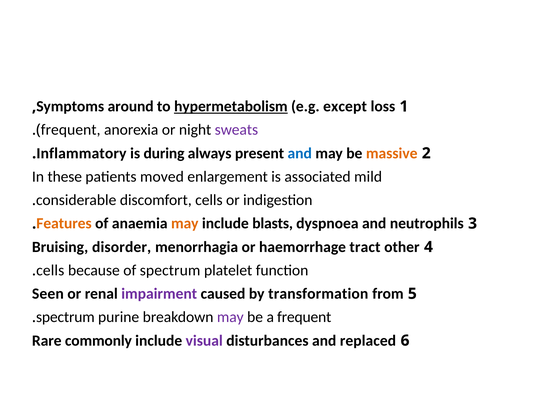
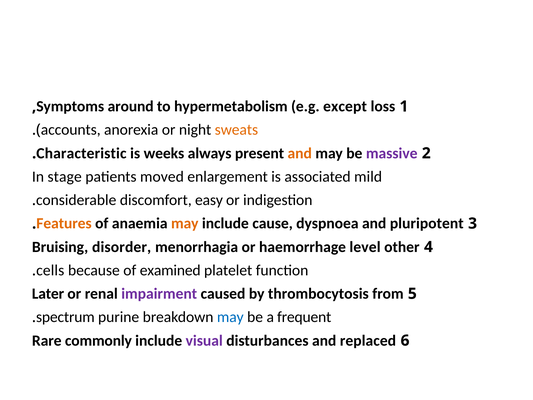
hypermetabolism underline: present -> none
frequent at (71, 130): frequent -> accounts
sweats colour: purple -> orange
Inflammatory: Inflammatory -> Characteristic
during: during -> weeks
and at (300, 153) colour: blue -> orange
massive colour: orange -> purple
these: these -> stage
discomfort cells: cells -> easy
blasts: blasts -> cause
neutrophils: neutrophils -> pluripotent
tract: tract -> level
of spectrum: spectrum -> examined
Seen: Seen -> Later
transformation: transformation -> thrombocytosis
may at (230, 317) colour: purple -> blue
